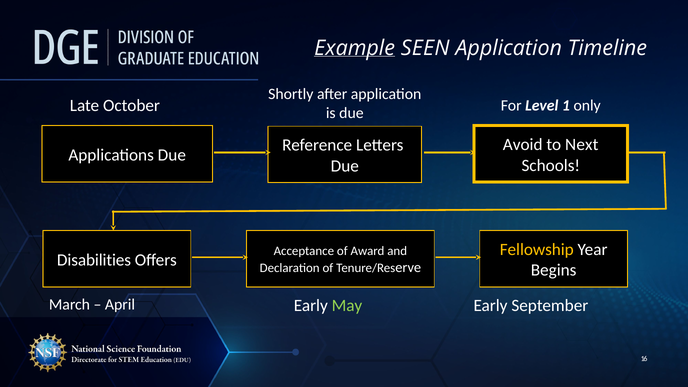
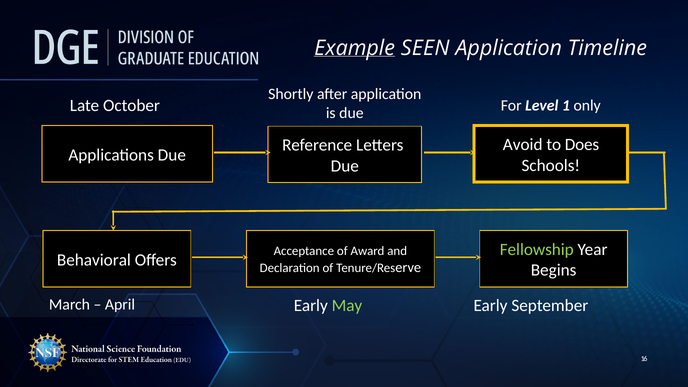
Next: Next -> Does
Fellowship colour: yellow -> light green
Disabilities: Disabilities -> Behavioral
